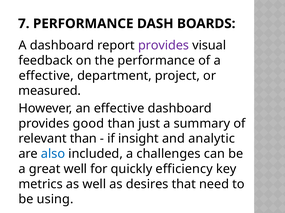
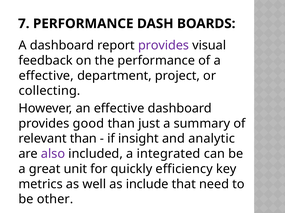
measured: measured -> collecting
also colour: blue -> purple
challenges: challenges -> integrated
great well: well -> unit
desires: desires -> include
using: using -> other
